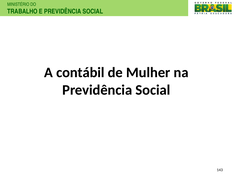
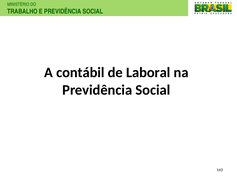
Mulher: Mulher -> Laboral
